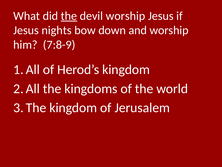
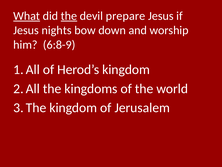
What underline: none -> present
devil worship: worship -> prepare
7:8-9: 7:8-9 -> 6:8-9
